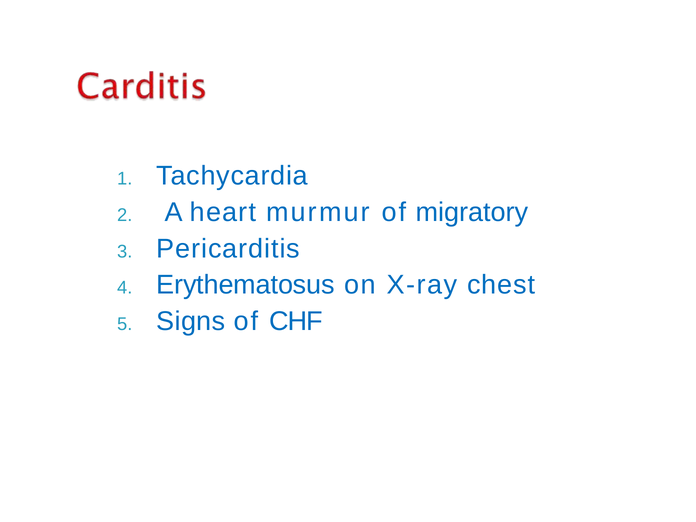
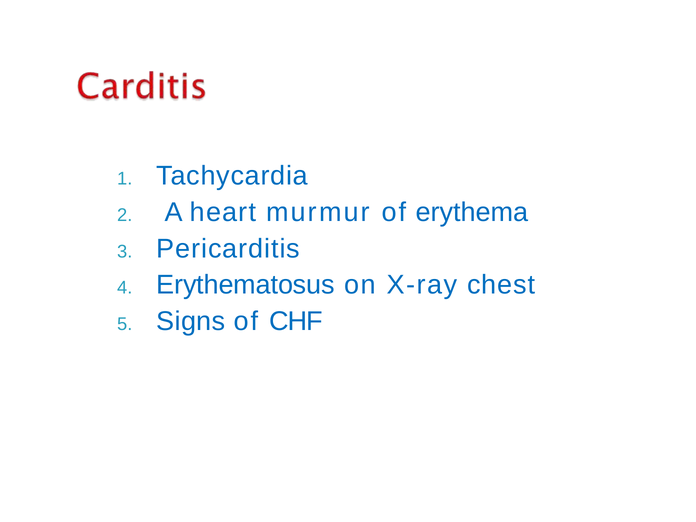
migratory: migratory -> erythema
